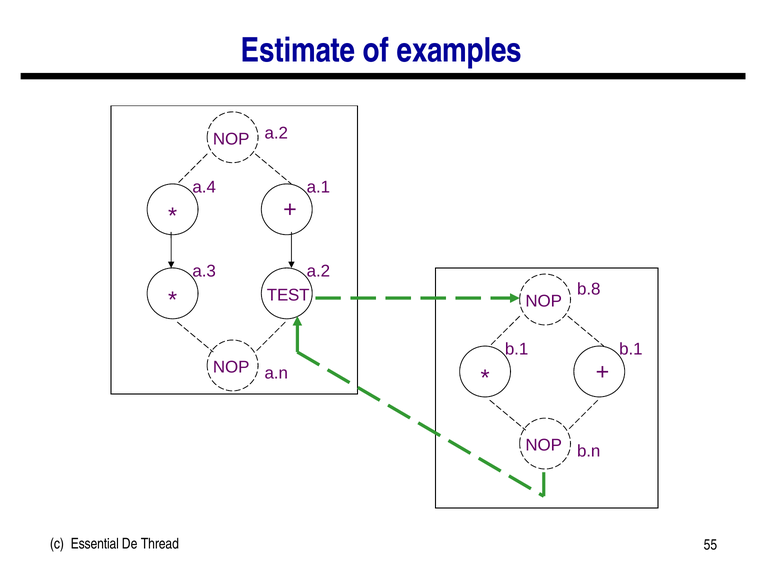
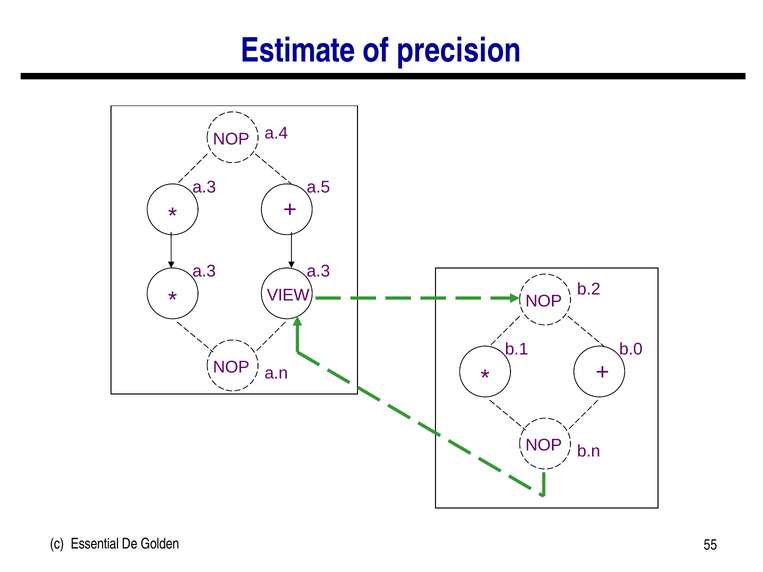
examples: examples -> precision
a.2 at (276, 133): a.2 -> a.4
a.4 at (204, 187): a.4 -> a.3
a.1: a.1 -> a.5
a.3 a.2: a.2 -> a.3
b.8: b.8 -> b.2
TEST: TEST -> VIEW
b.1 at (631, 349): b.1 -> b.0
Thread: Thread -> Golden
